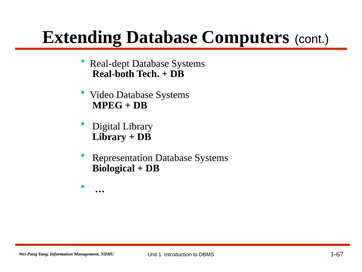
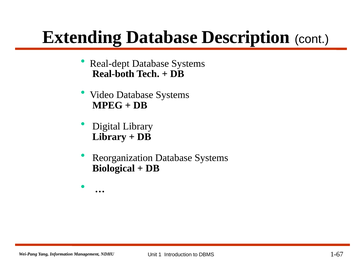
Computers: Computers -> Description
Representation: Representation -> Reorganization
